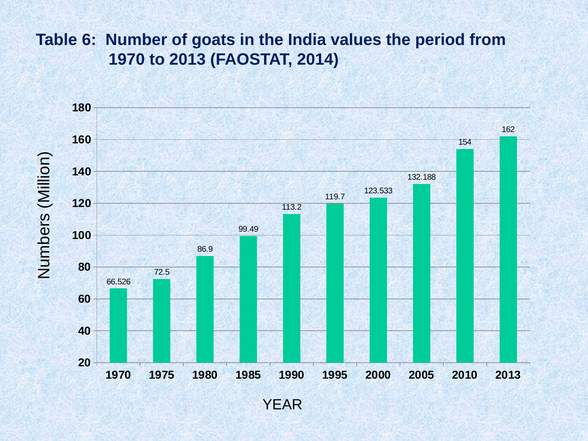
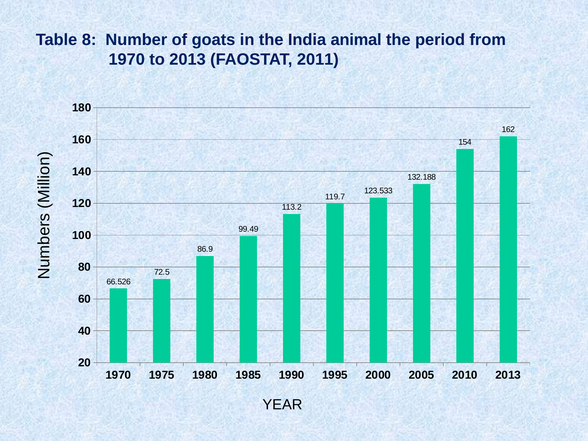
6: 6 -> 8
values: values -> animal
2014: 2014 -> 2011
